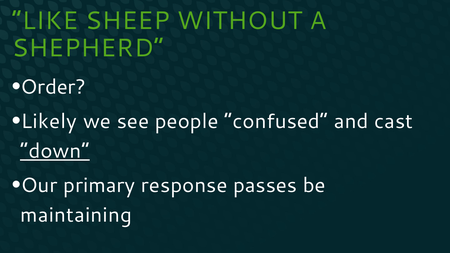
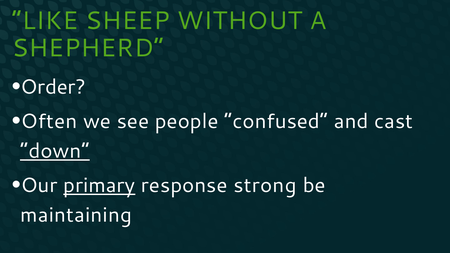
Likely: Likely -> Often
primary underline: none -> present
passes: passes -> strong
